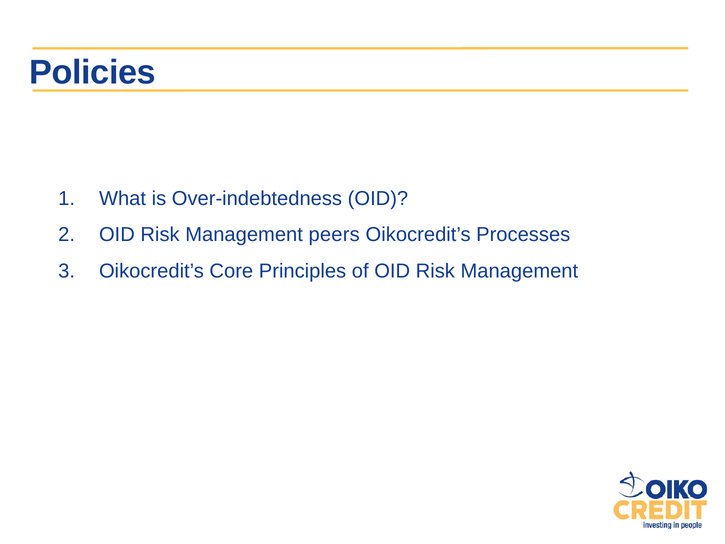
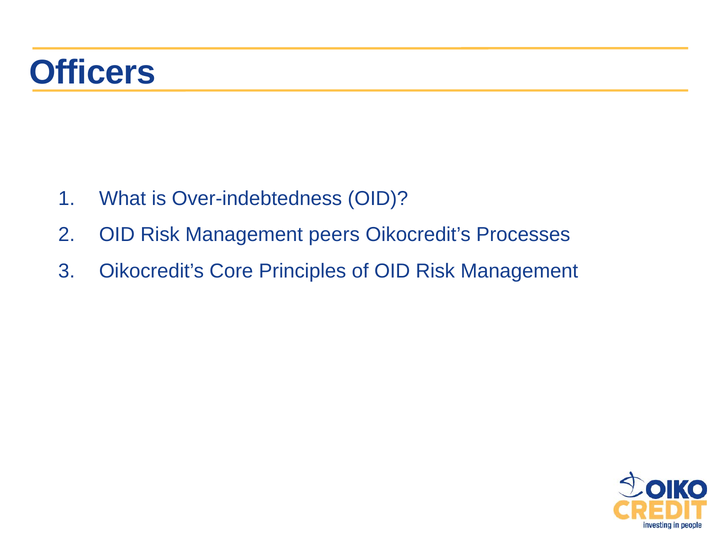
Policies: Policies -> Officers
